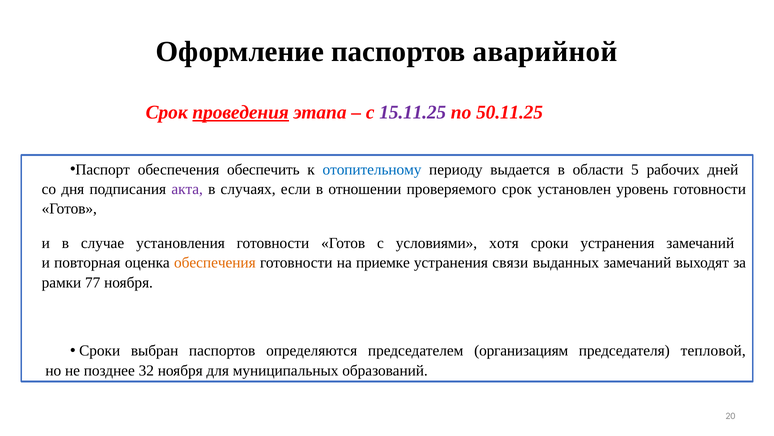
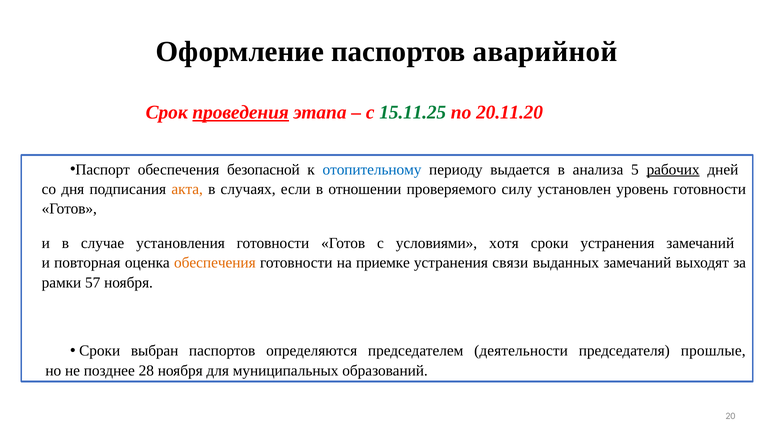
15.11.25 colour: purple -> green
50.11.25: 50.11.25 -> 20.11.20
обеспечить: обеспечить -> безопасной
области: области -> анализа
рабочих underline: none -> present
акта colour: purple -> orange
проверяемого срок: срок -> силу
77: 77 -> 57
организациям: организациям -> деятельности
тепловой: тепловой -> прошлые
32: 32 -> 28
